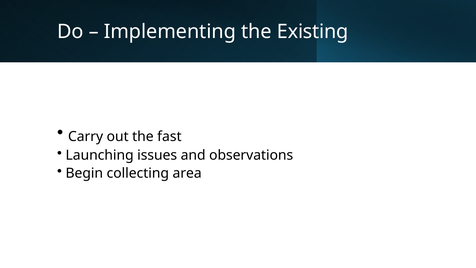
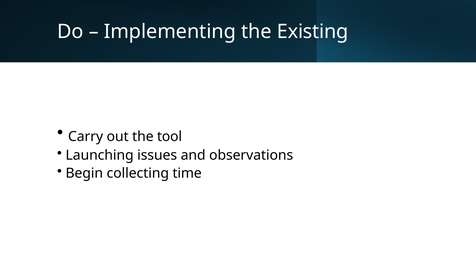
fast: fast -> tool
area: area -> time
